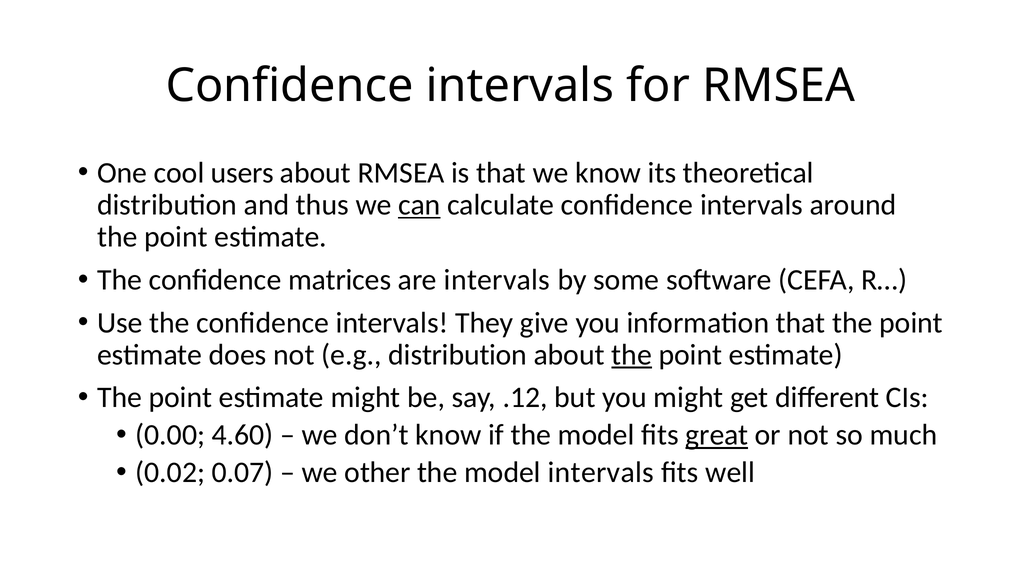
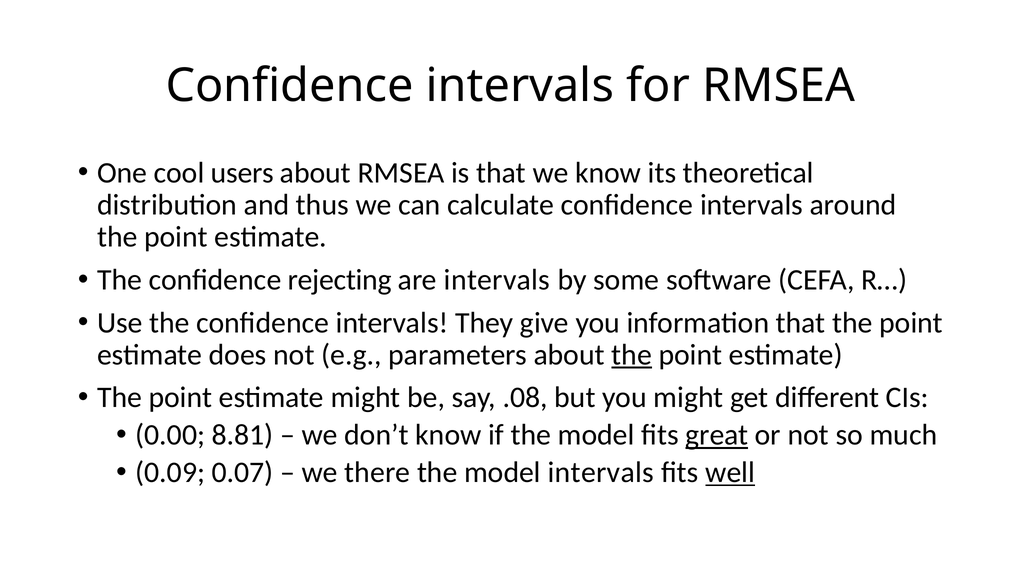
can underline: present -> none
matrices: matrices -> rejecting
e.g distribution: distribution -> parameters
.12: .12 -> .08
4.60: 4.60 -> 8.81
0.02: 0.02 -> 0.09
other: other -> there
well underline: none -> present
